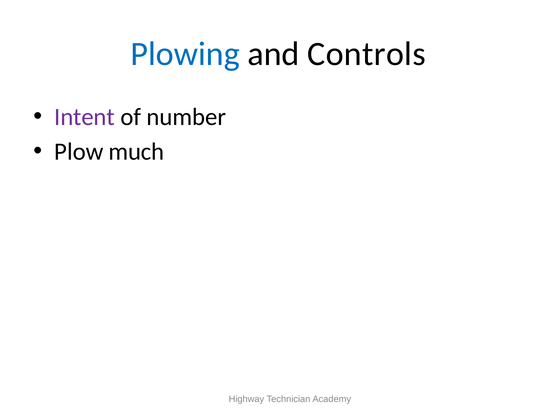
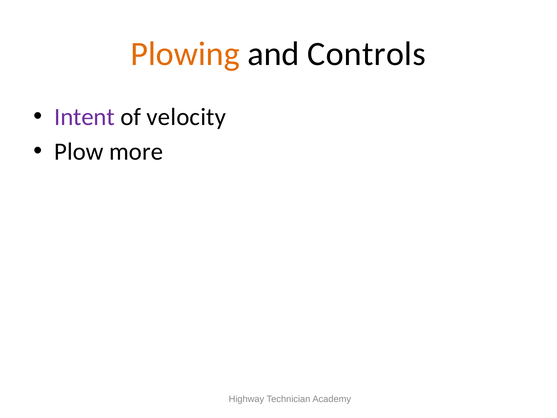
Plowing colour: blue -> orange
number: number -> velocity
much: much -> more
